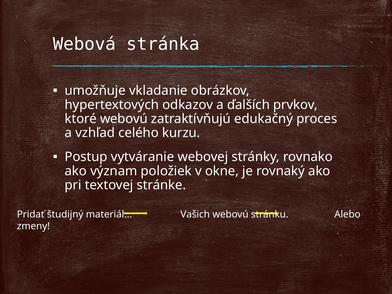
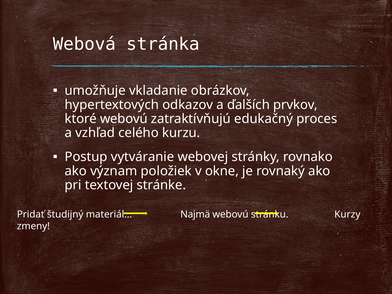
Vašich: Vašich -> Najmä
Alebo: Alebo -> Kurzy
